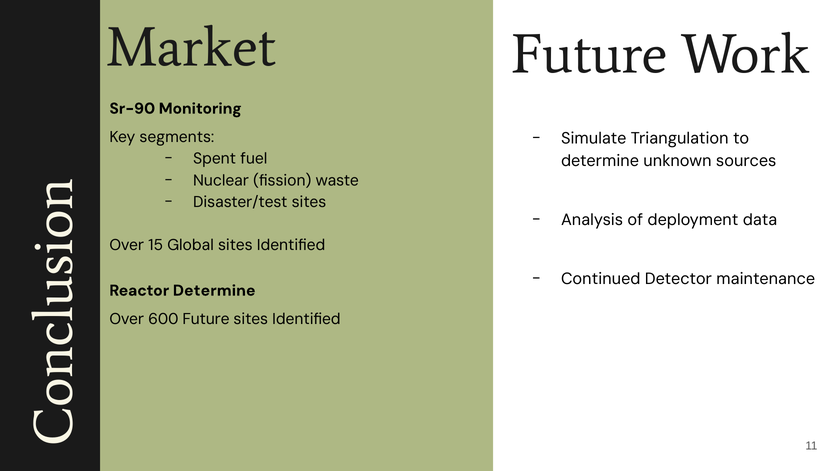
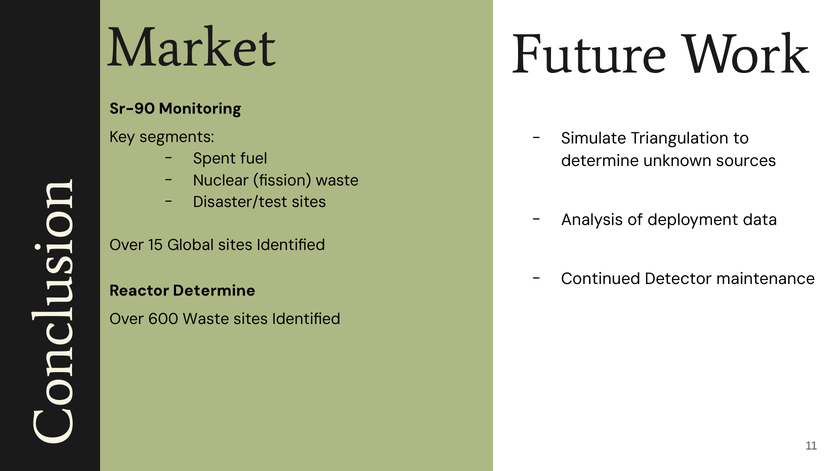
600 Future: Future -> Waste
